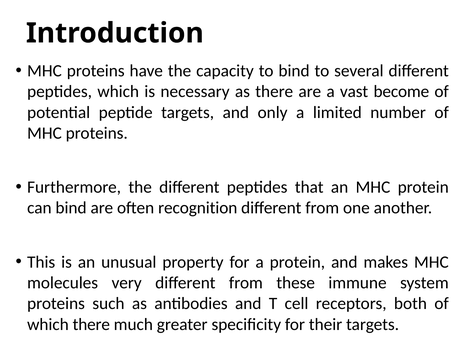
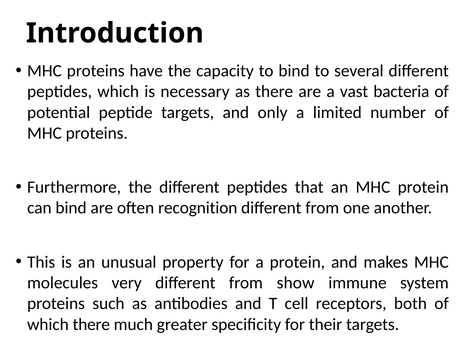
become: become -> bacteria
these: these -> show
